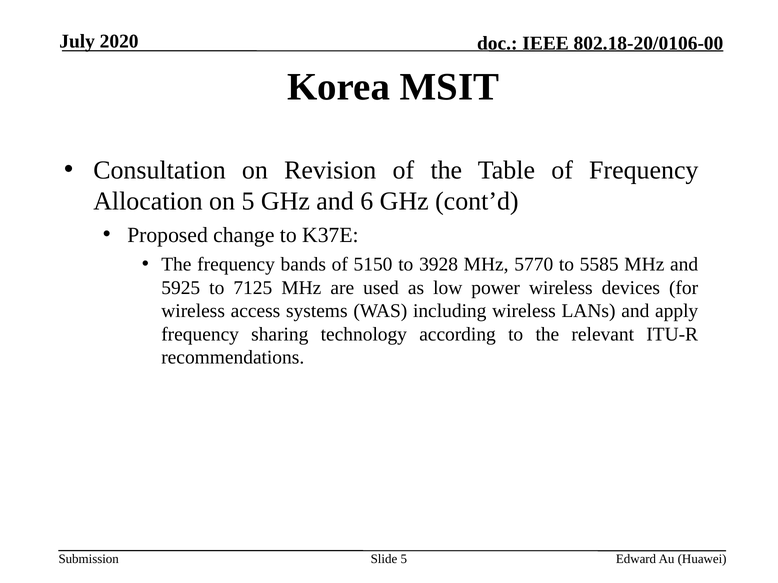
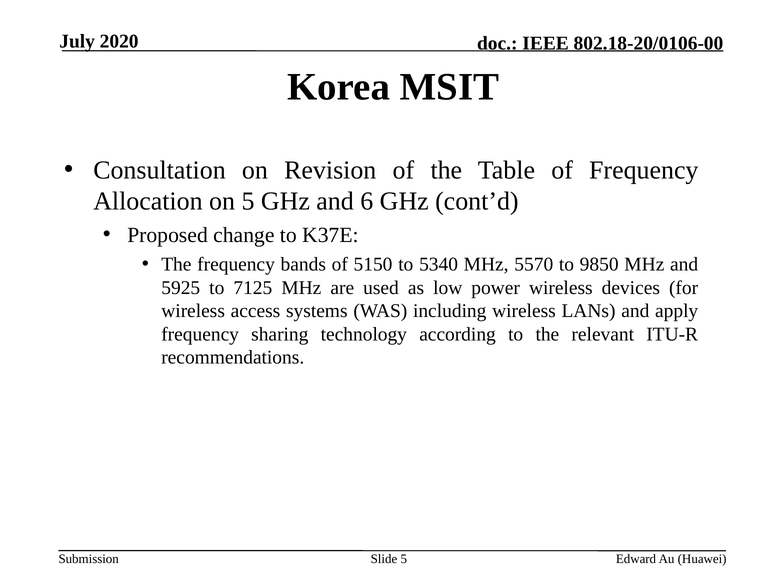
3928: 3928 -> 5340
5770: 5770 -> 5570
5585: 5585 -> 9850
